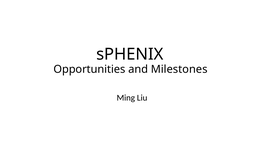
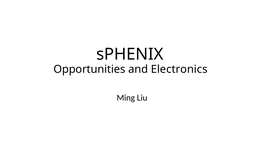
Milestones: Milestones -> Electronics
